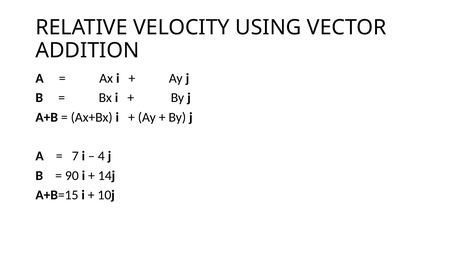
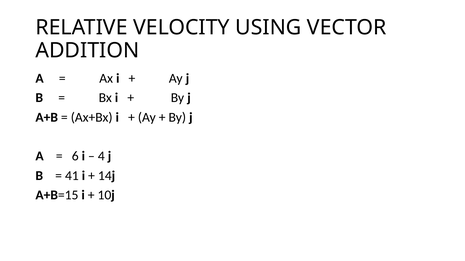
7: 7 -> 6
90: 90 -> 41
